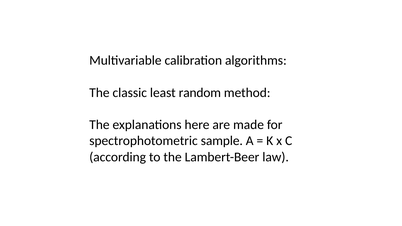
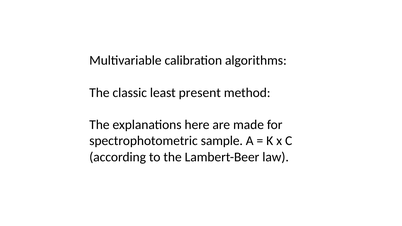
random: random -> present
